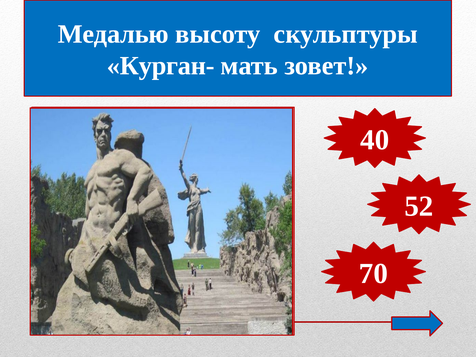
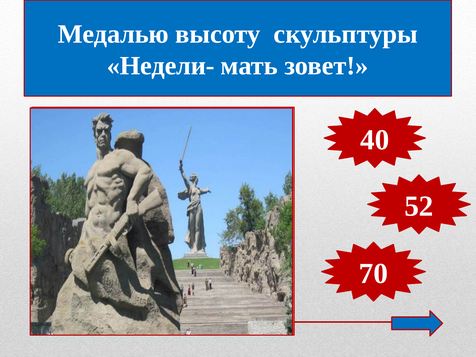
Курган-: Курган- -> Недели-
